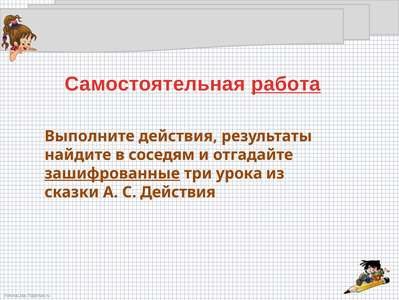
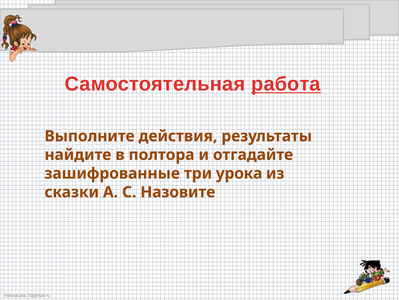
соседям: соседям -> полтора
зашифрованные underline: present -> none
С Действия: Действия -> Назовите
